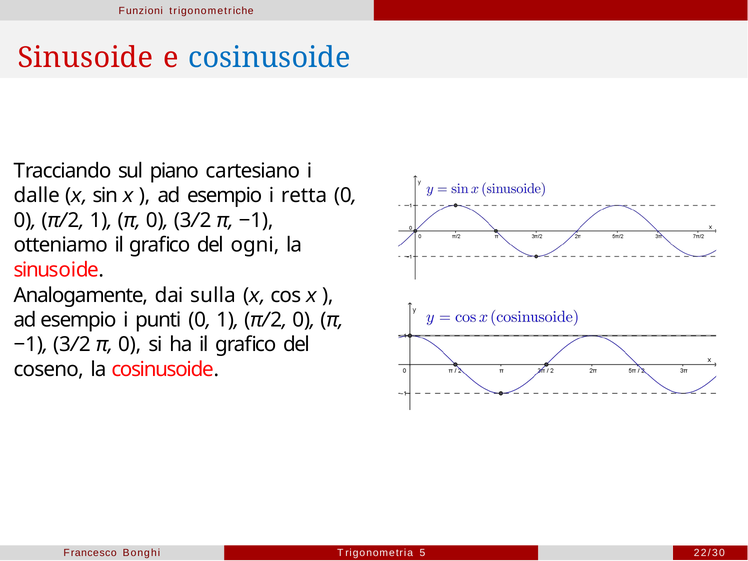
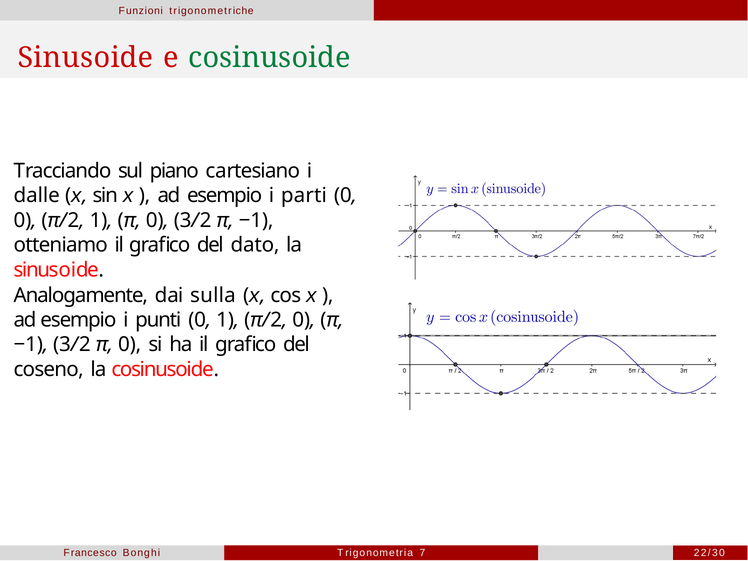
cosinusoide at (269, 58) colour: blue -> green
retta: retta -> parti
ogni: ogni -> dato
5: 5 -> 7
